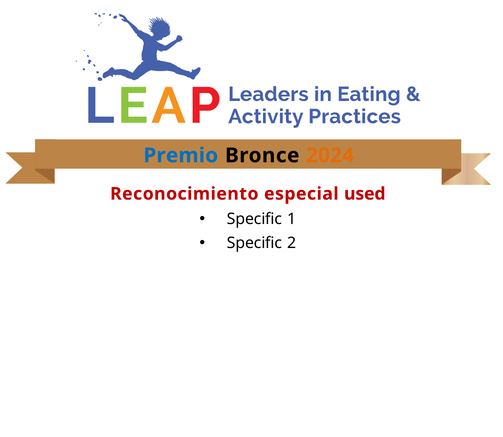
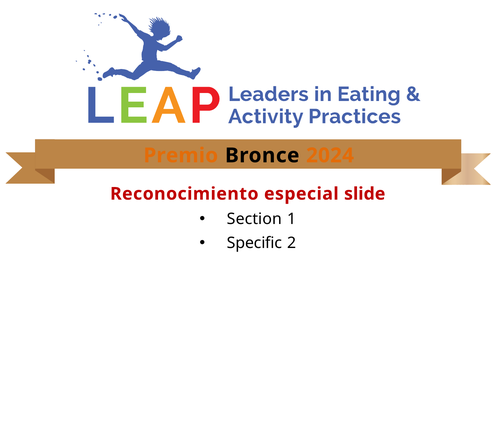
Premio colour: blue -> orange
used: used -> slide
Specific at (255, 219): Specific -> Section
